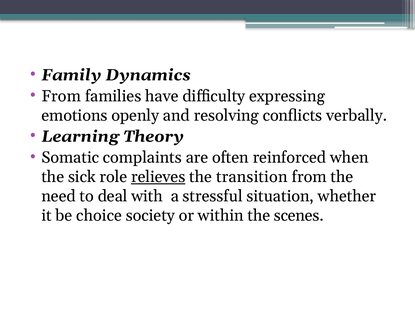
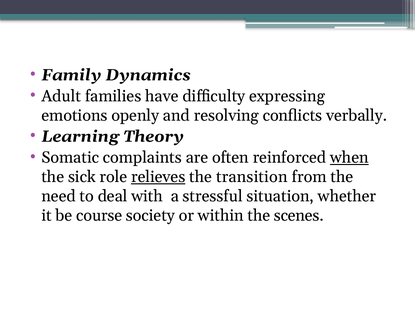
From at (61, 96): From -> Adult
when underline: none -> present
choice: choice -> course
